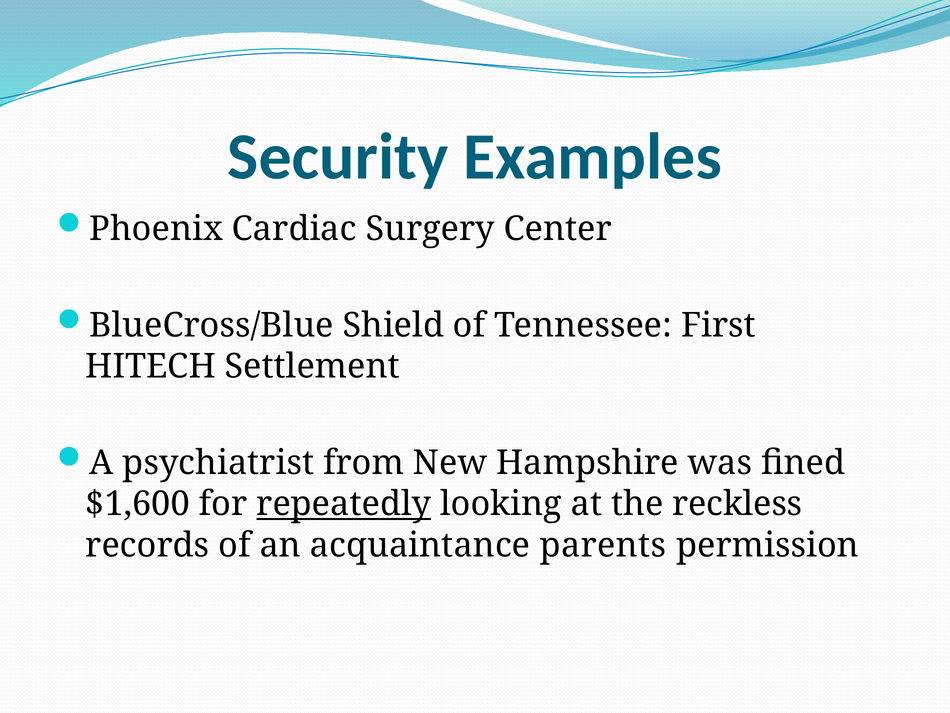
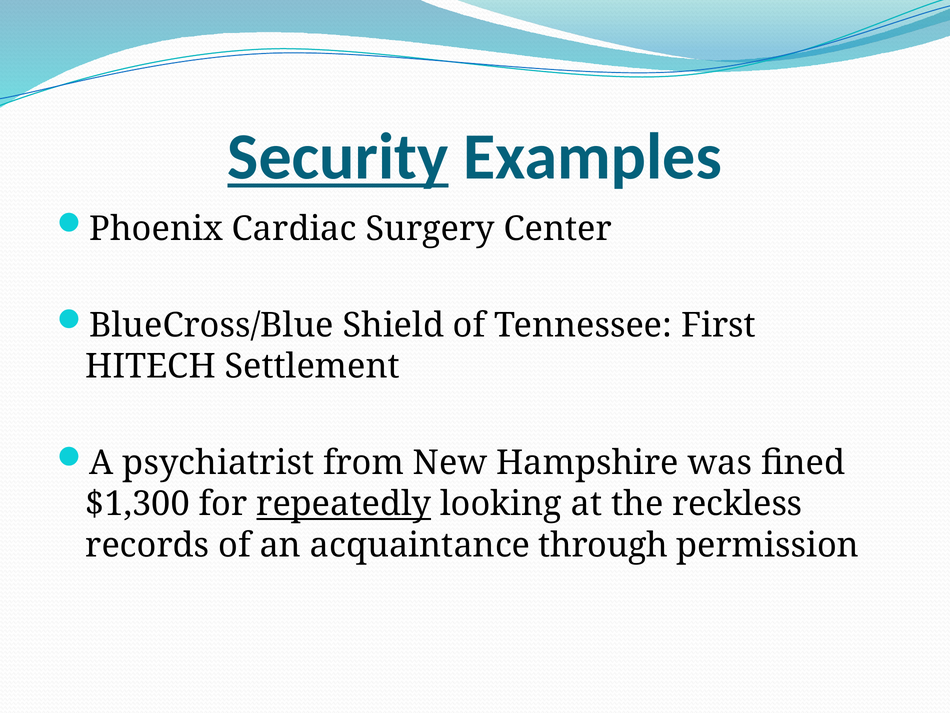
Security underline: none -> present
$1,600: $1,600 -> $1,300
parents: parents -> through
